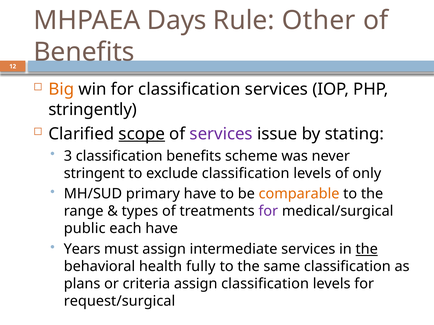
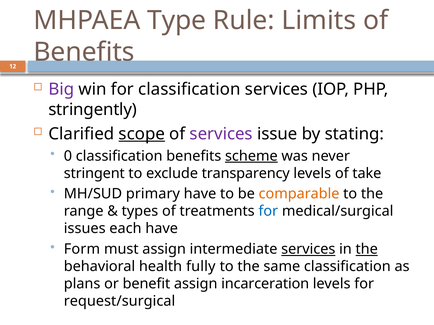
Days: Days -> Type
Other: Other -> Limits
Big colour: orange -> purple
3: 3 -> 0
scheme underline: none -> present
exclude classification: classification -> transparency
only: only -> take
for at (268, 212) colour: purple -> blue
public: public -> issues
Years: Years -> Form
services at (308, 250) underline: none -> present
criteria: criteria -> benefit
assign classification: classification -> incarceration
